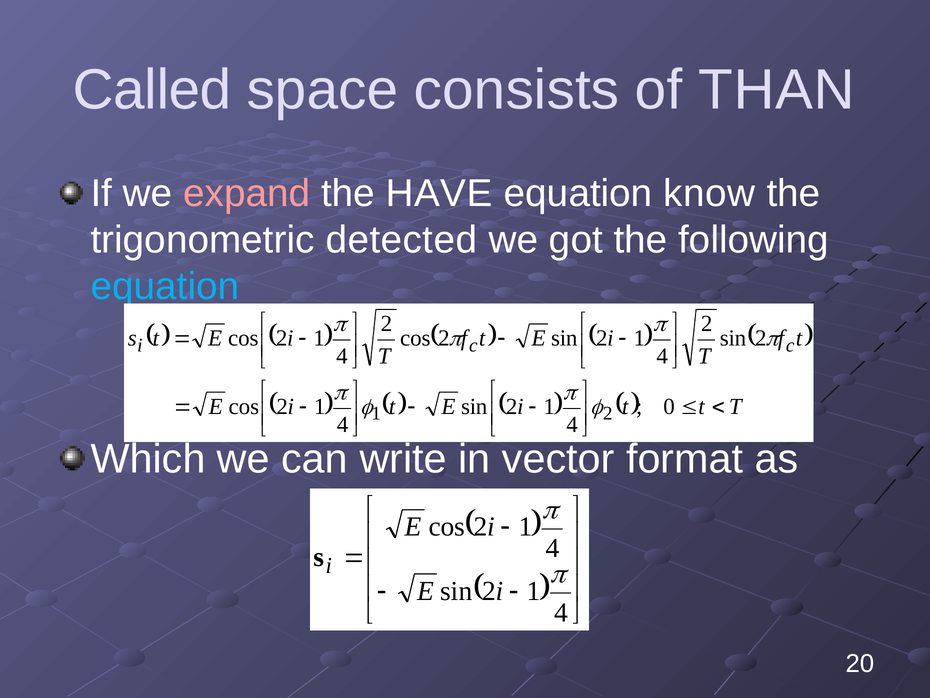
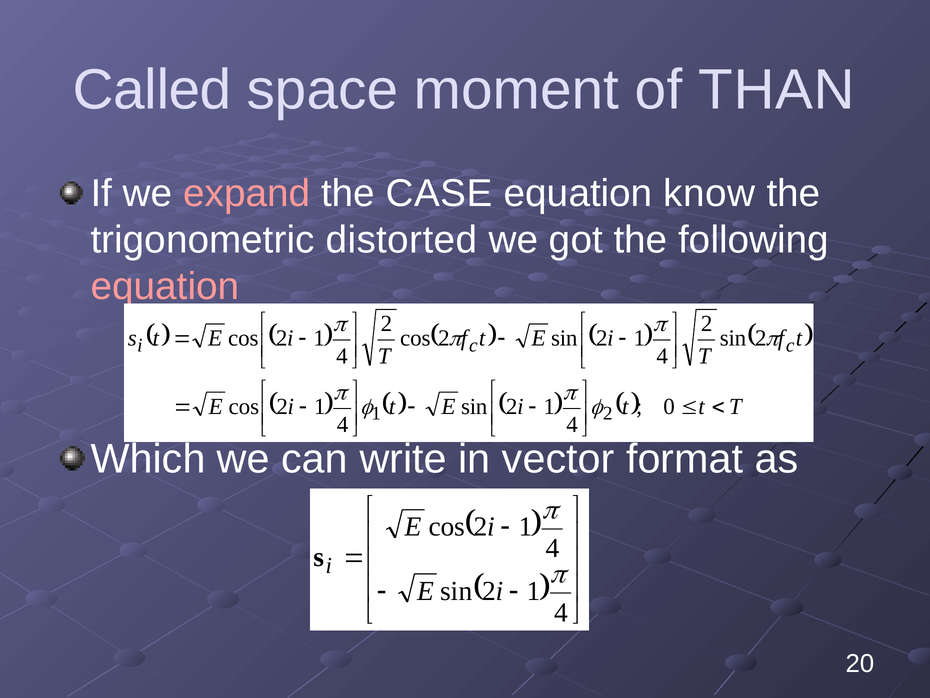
consists: consists -> moment
HAVE: HAVE -> CASE
detected: detected -> distorted
equation at (165, 286) colour: light blue -> pink
